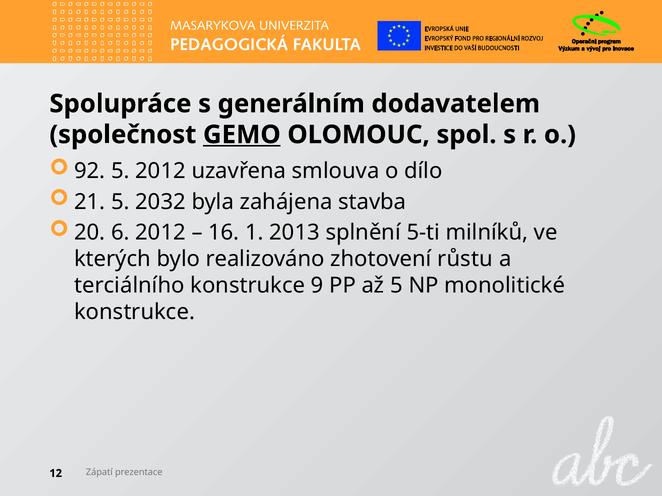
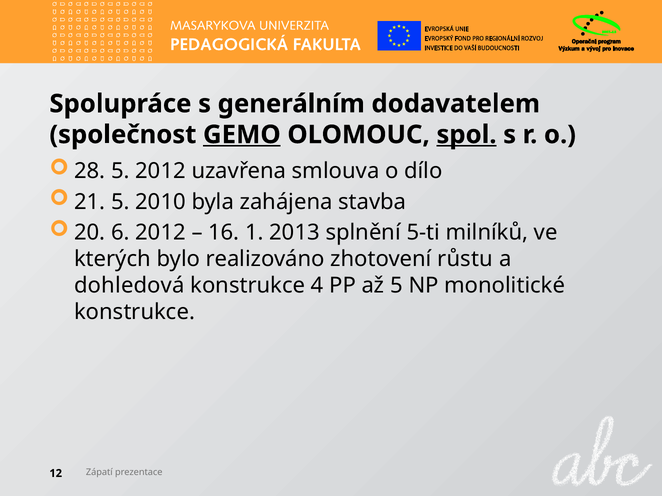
spol underline: none -> present
92: 92 -> 28
2032: 2032 -> 2010
terciálního: terciálního -> dohledová
9: 9 -> 4
